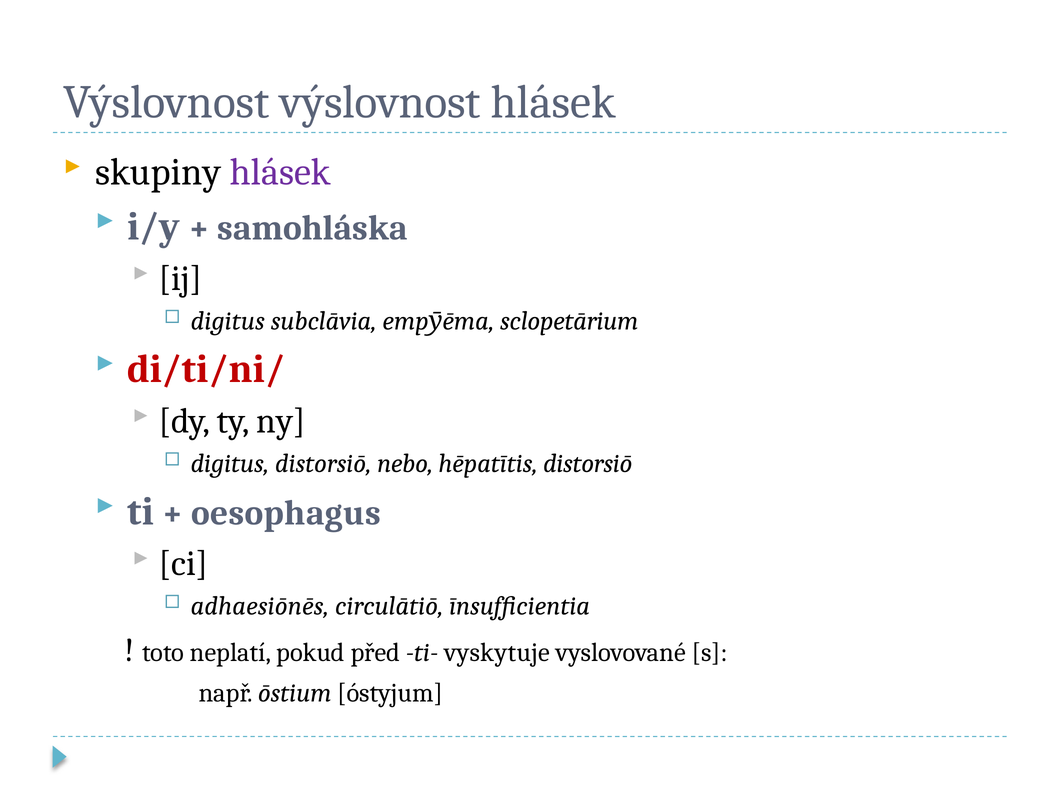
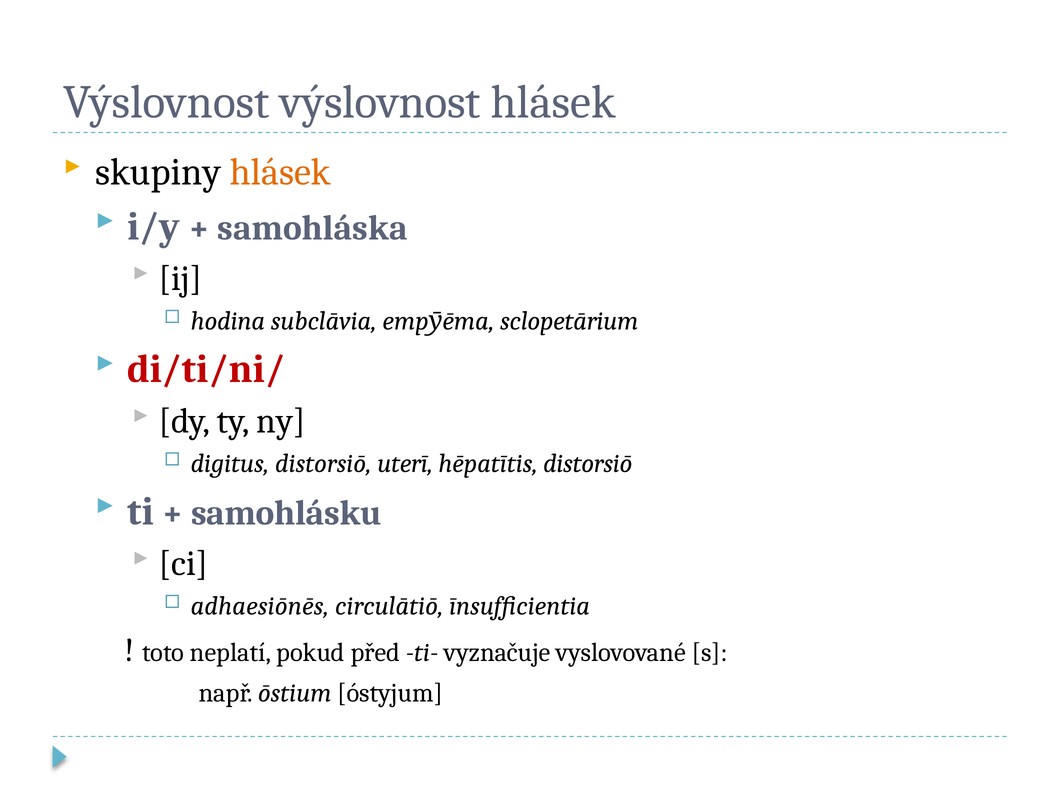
hlásek at (280, 172) colour: purple -> orange
digitus at (228, 321): digitus -> hodina
nebo: nebo -> uterī
oesophagus: oesophagus -> samohlásku
vyskytuje: vyskytuje -> vyznačuje
